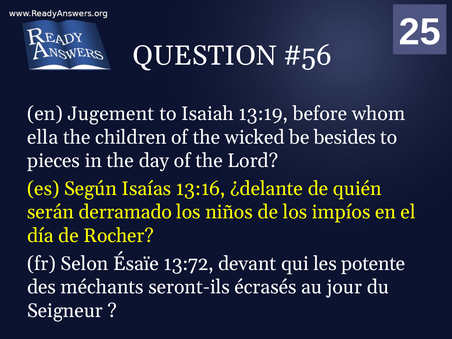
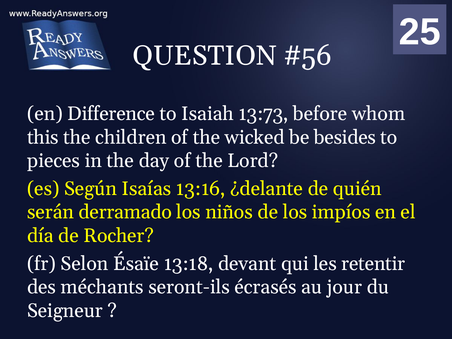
Jugement: Jugement -> Difference
13:19: 13:19 -> 13:73
ella: ella -> this
13:72: 13:72 -> 13:18
potente: potente -> retentir
